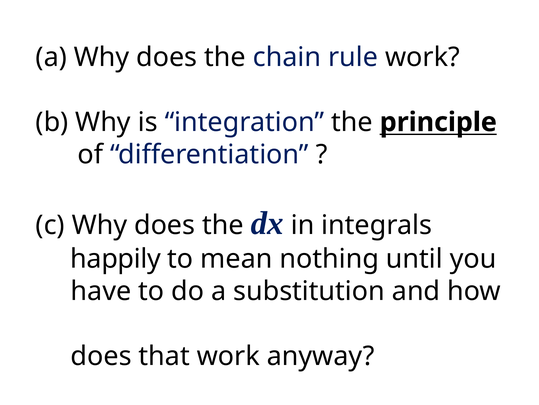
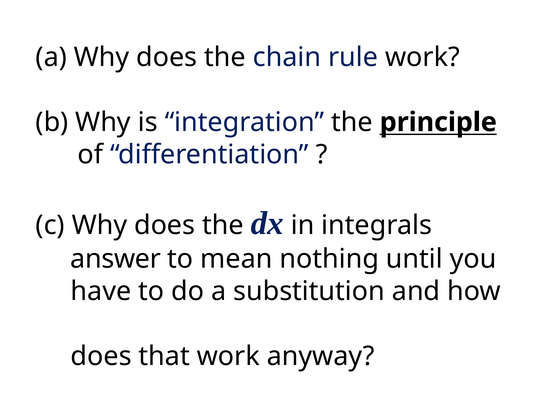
happily: happily -> answer
